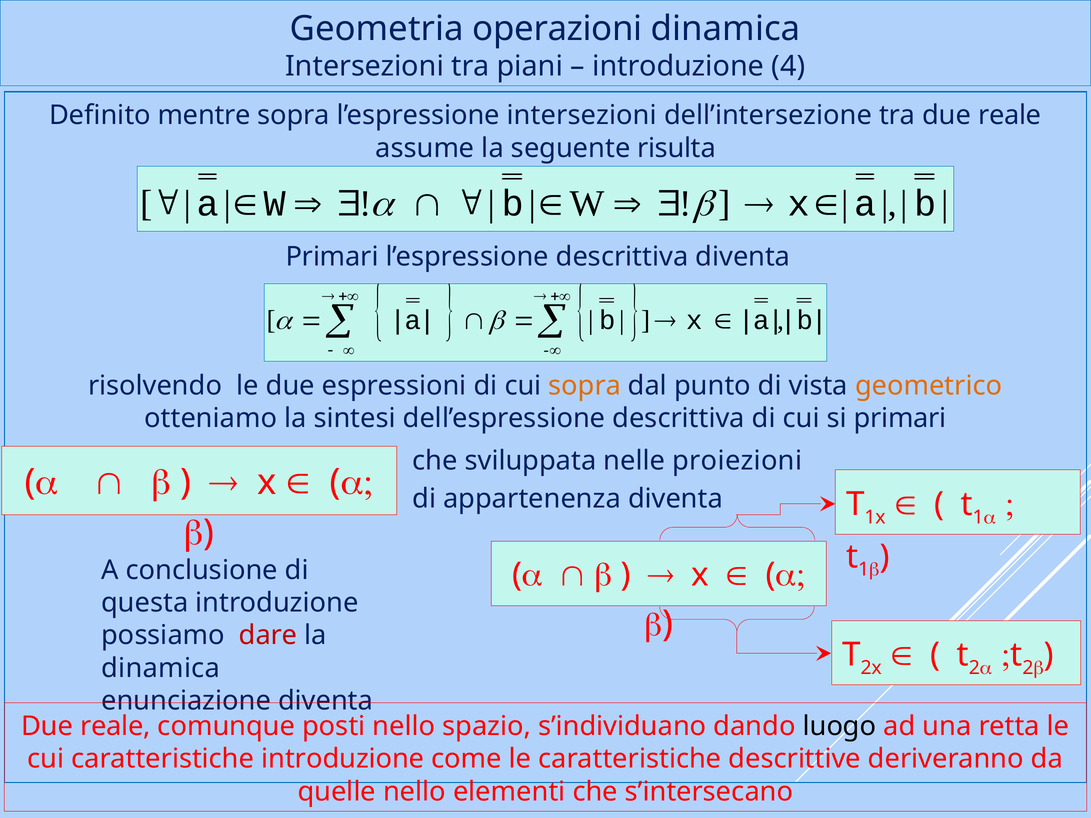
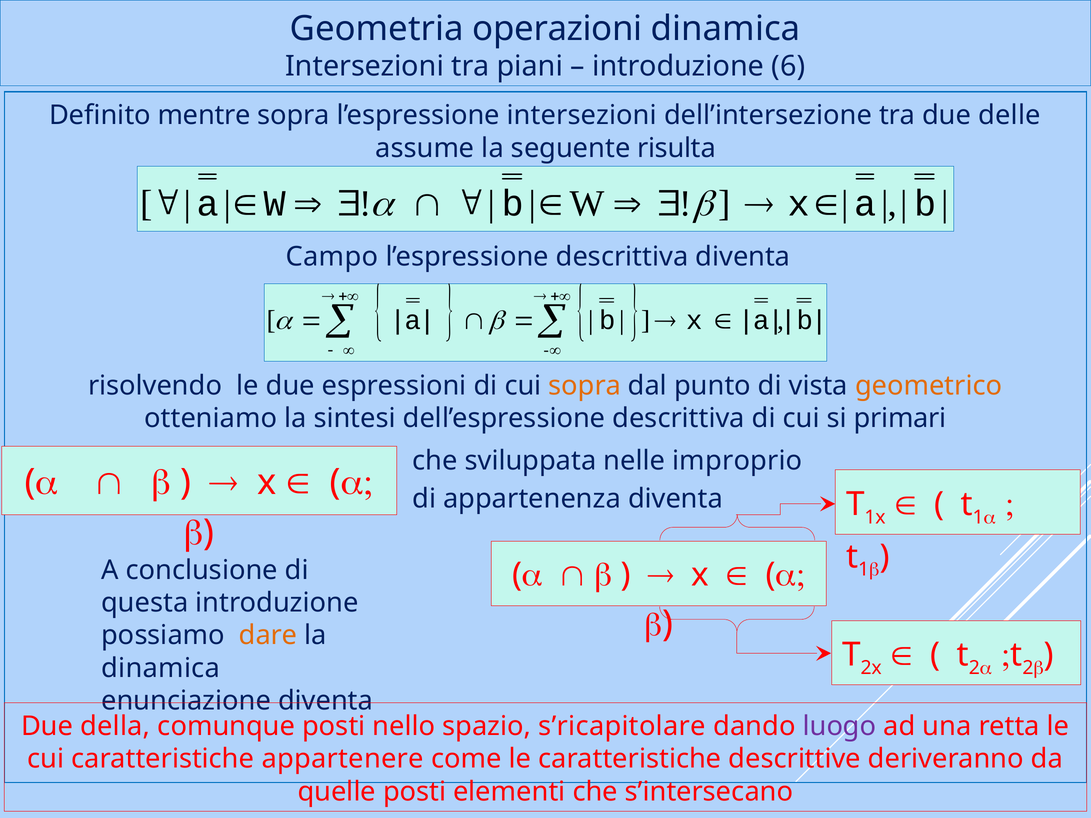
4: 4 -> 6
tra due reale: reale -> delle
Primari at (332, 257): Primari -> Campo
proiezioni: proiezioni -> improprio
dare colour: red -> orange
reale at (115, 726): reale -> della
s’individuano: s’individuano -> s’ricapitolare
luogo colour: black -> purple
caratteristiche introduzione: introduzione -> appartenere
quelle nello: nello -> posti
